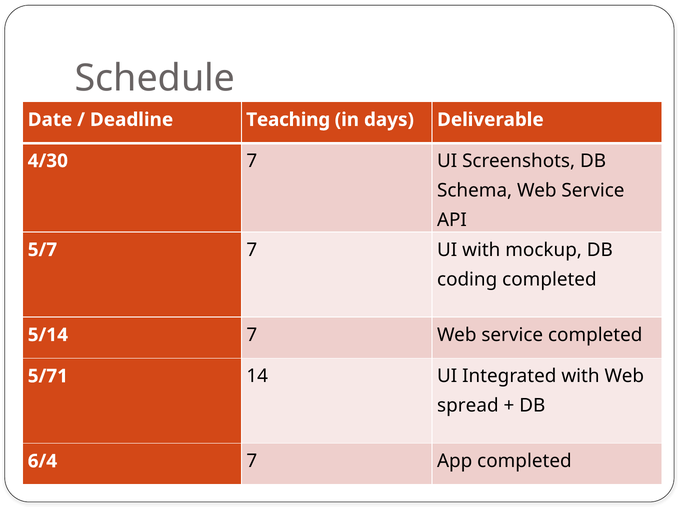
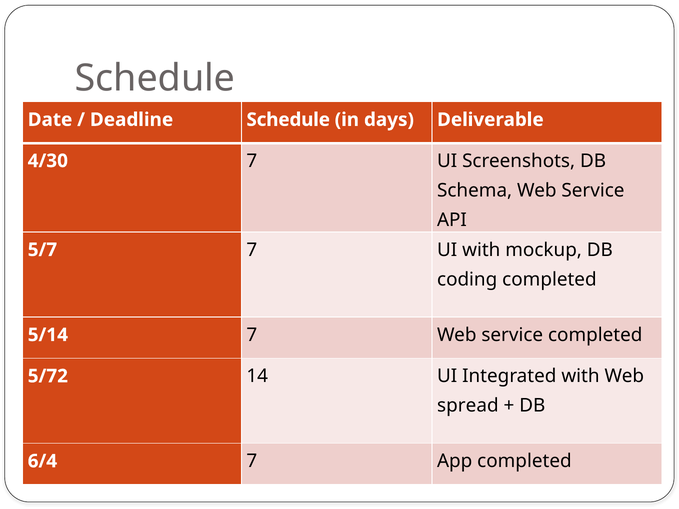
Deadline Teaching: Teaching -> Schedule
5/71: 5/71 -> 5/72
